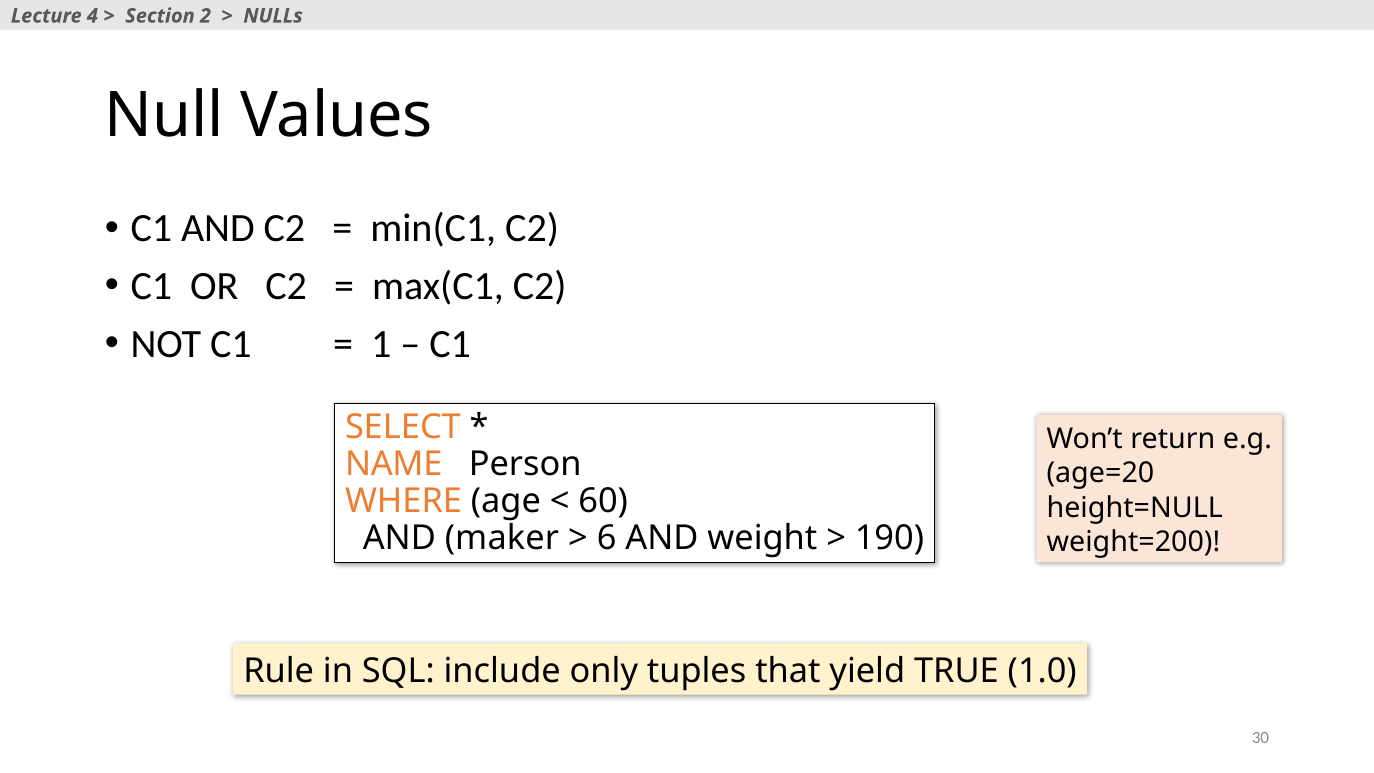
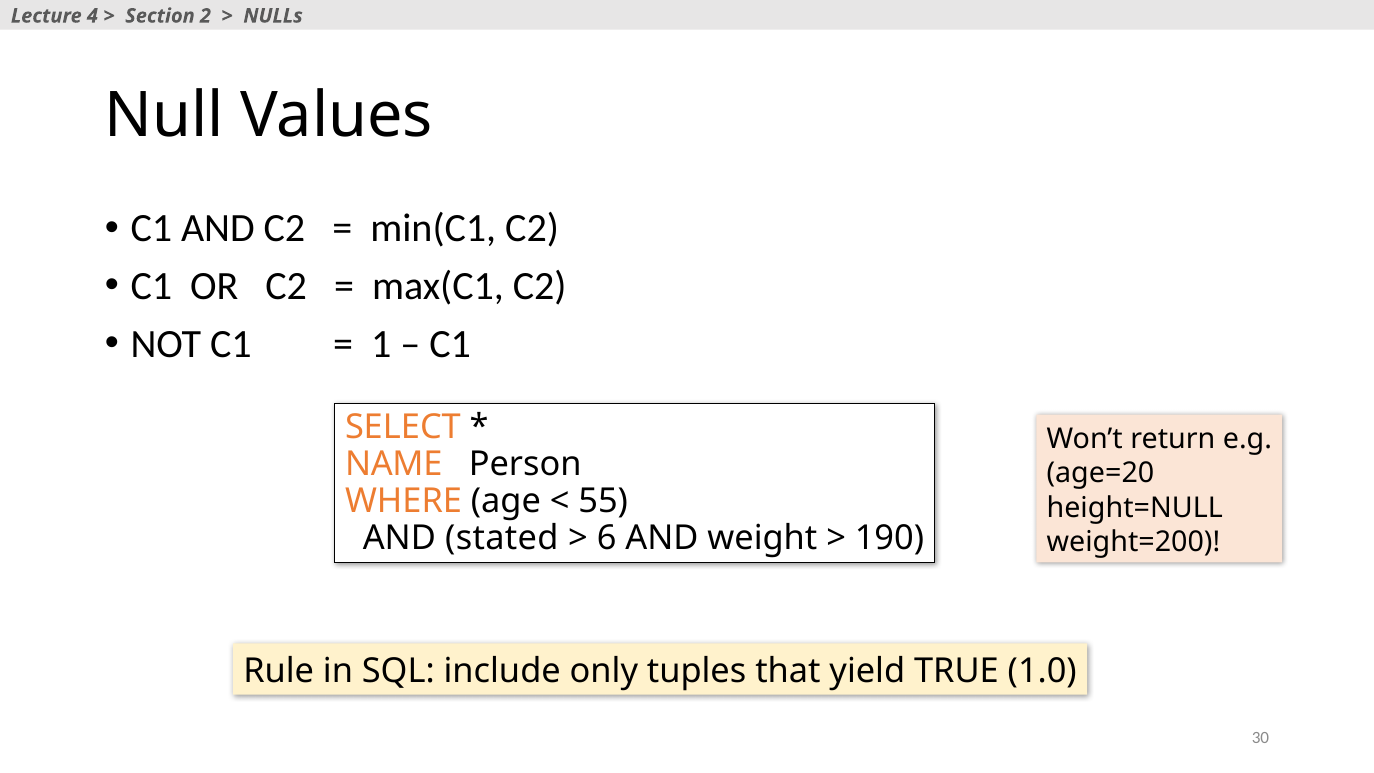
60: 60 -> 55
maker: maker -> stated
